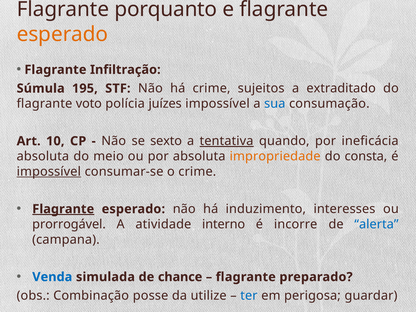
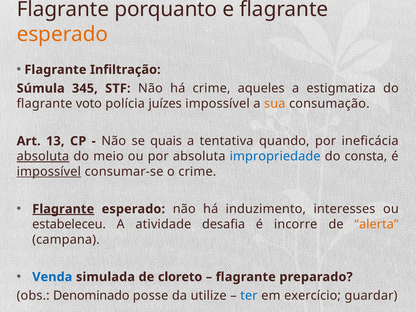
195: 195 -> 345
sujeitos: sujeitos -> aqueles
extraditado: extraditado -> estigmatiza
sua colour: blue -> orange
10: 10 -> 13
sexto: sexto -> quais
tentativa underline: present -> none
absoluta at (43, 156) underline: none -> present
impropriedade colour: orange -> blue
prorrogável: prorrogável -> estabeleceu
interno: interno -> desafia
alerta colour: blue -> orange
chance: chance -> cloreto
Combinação: Combinação -> Denominado
perigosa: perigosa -> exercício
